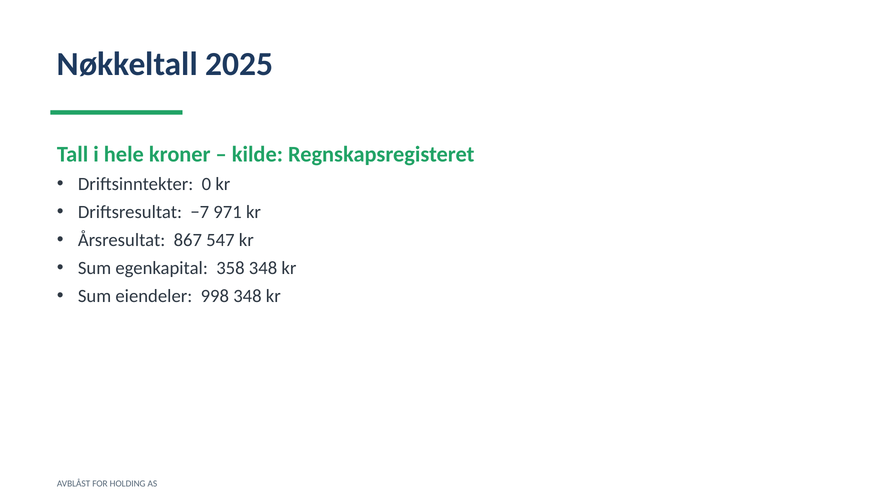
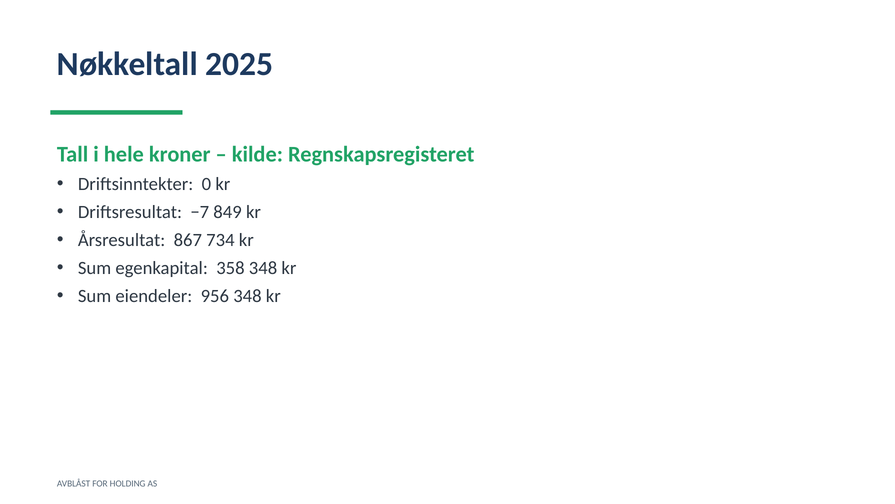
971: 971 -> 849
547: 547 -> 734
998: 998 -> 956
